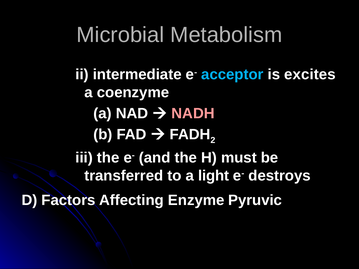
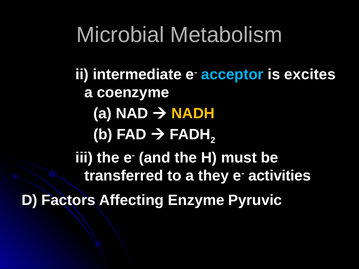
NADH colour: pink -> yellow
light: light -> they
destroys: destroys -> activities
